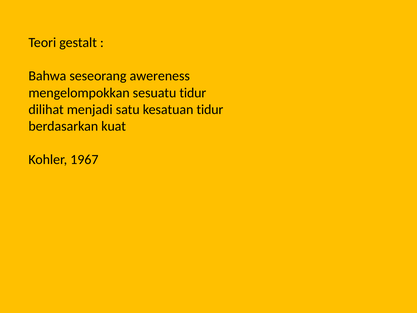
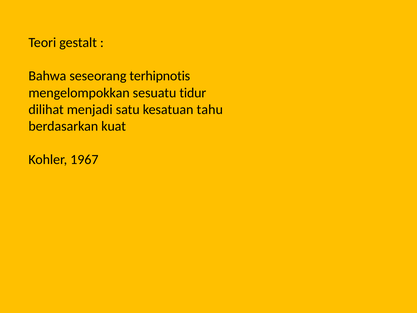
awereness: awereness -> terhipnotis
kesatuan tidur: tidur -> tahu
